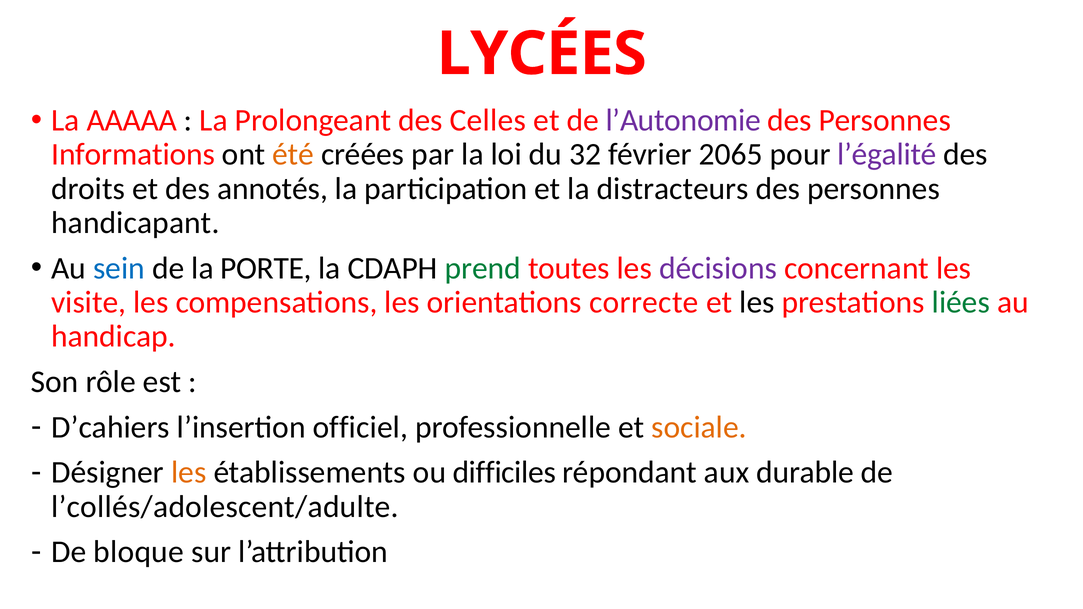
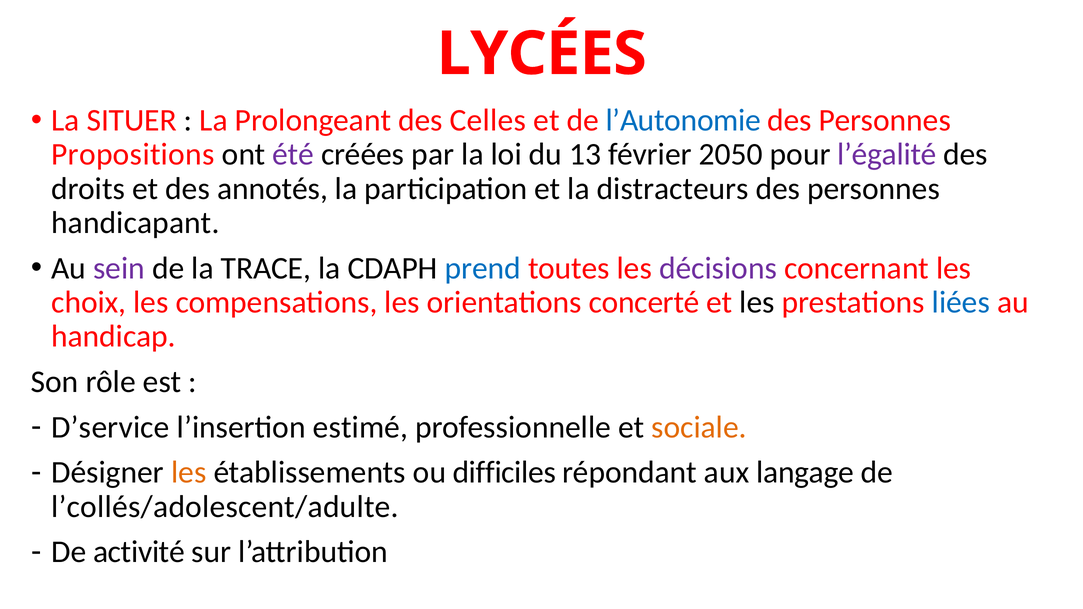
AAAAA: AAAAA -> SITUER
l’Autonomie colour: purple -> blue
Informations: Informations -> Propositions
été colour: orange -> purple
32: 32 -> 13
2065: 2065 -> 2050
sein colour: blue -> purple
PORTE: PORTE -> TRACE
prend colour: green -> blue
visite: visite -> choix
correcte: correcte -> concerté
liées colour: green -> blue
D’cahiers: D’cahiers -> D’service
officiel: officiel -> estimé
durable: durable -> langage
bloque: bloque -> activité
